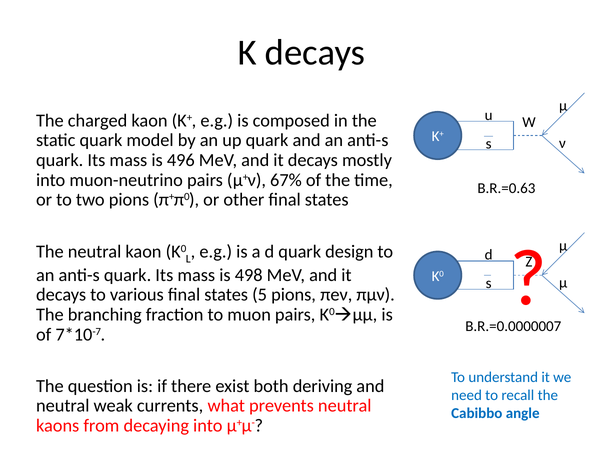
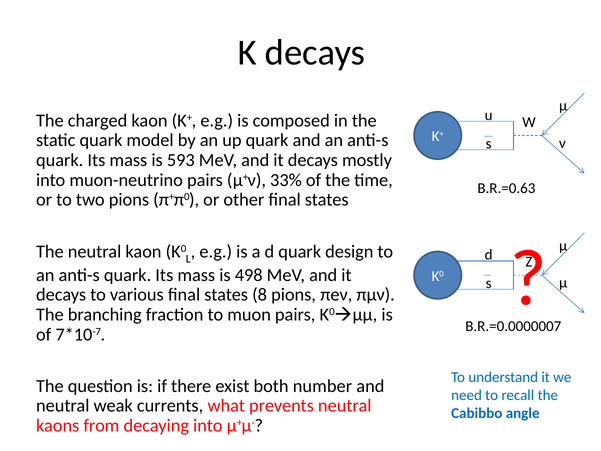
496: 496 -> 593
67%: 67% -> 33%
5: 5 -> 8
deriving: deriving -> number
